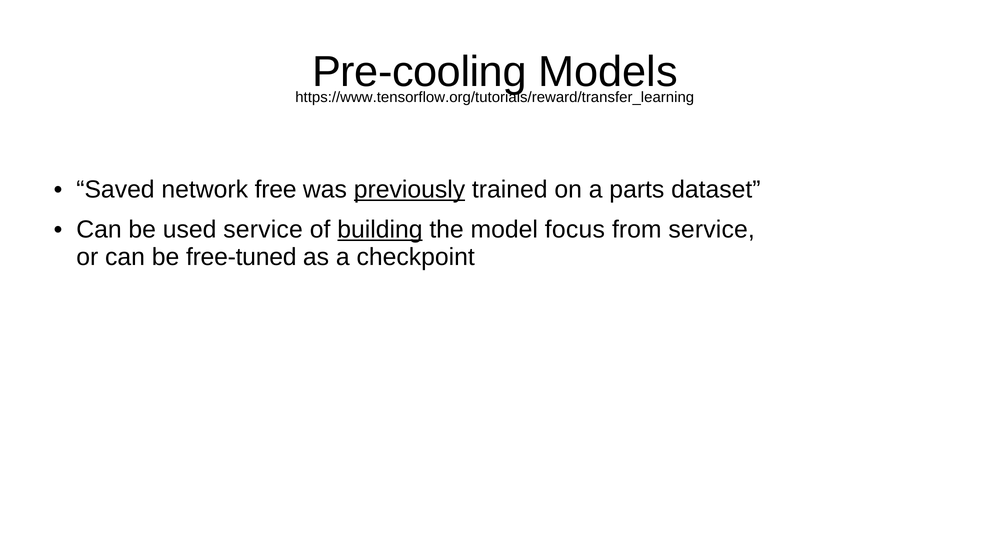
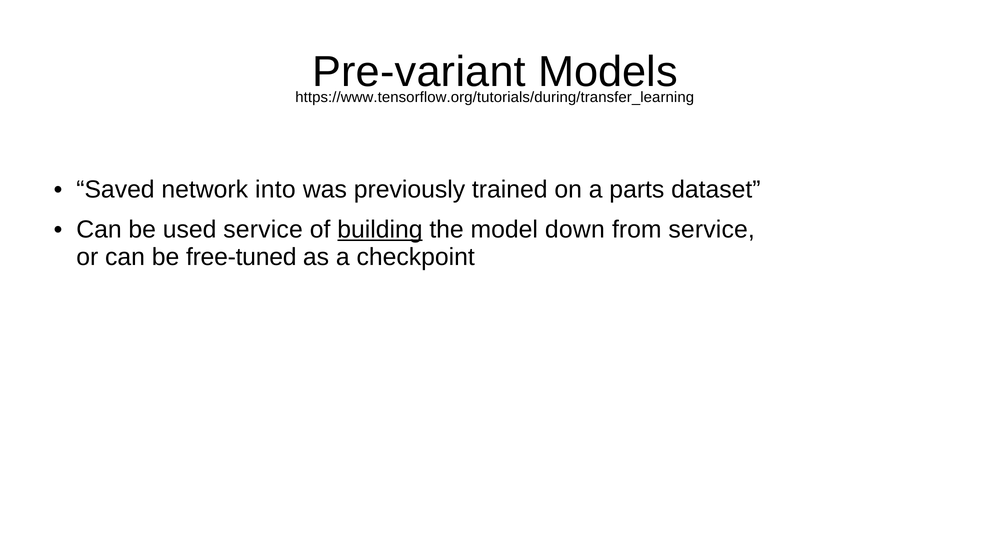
Pre-cooling: Pre-cooling -> Pre-variant
https://www.tensorflow.org/tutorials/reward/transfer_learning: https://www.tensorflow.org/tutorials/reward/transfer_learning -> https://www.tensorflow.org/tutorials/during/transfer_learning
free: free -> into
previously underline: present -> none
focus: focus -> down
